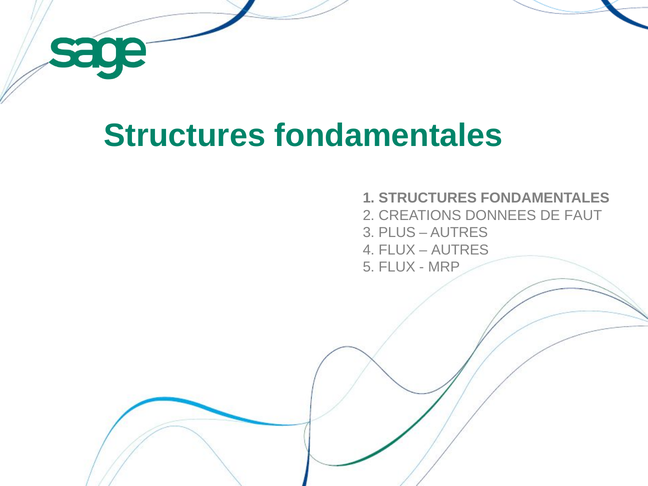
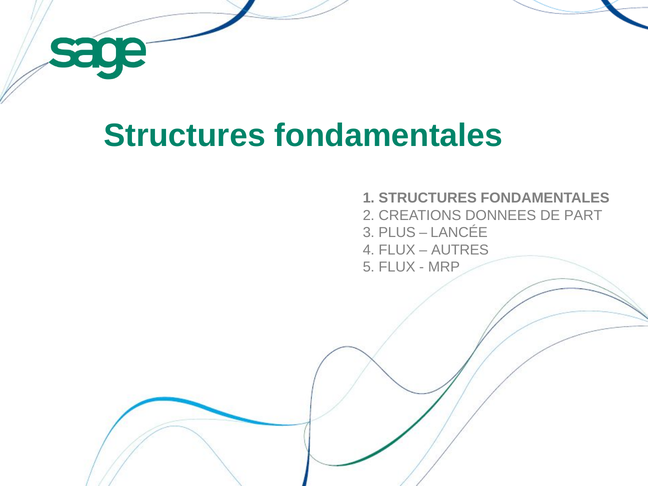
FAUT: FAUT -> PART
AUTRES at (459, 233): AUTRES -> LANCÉE
